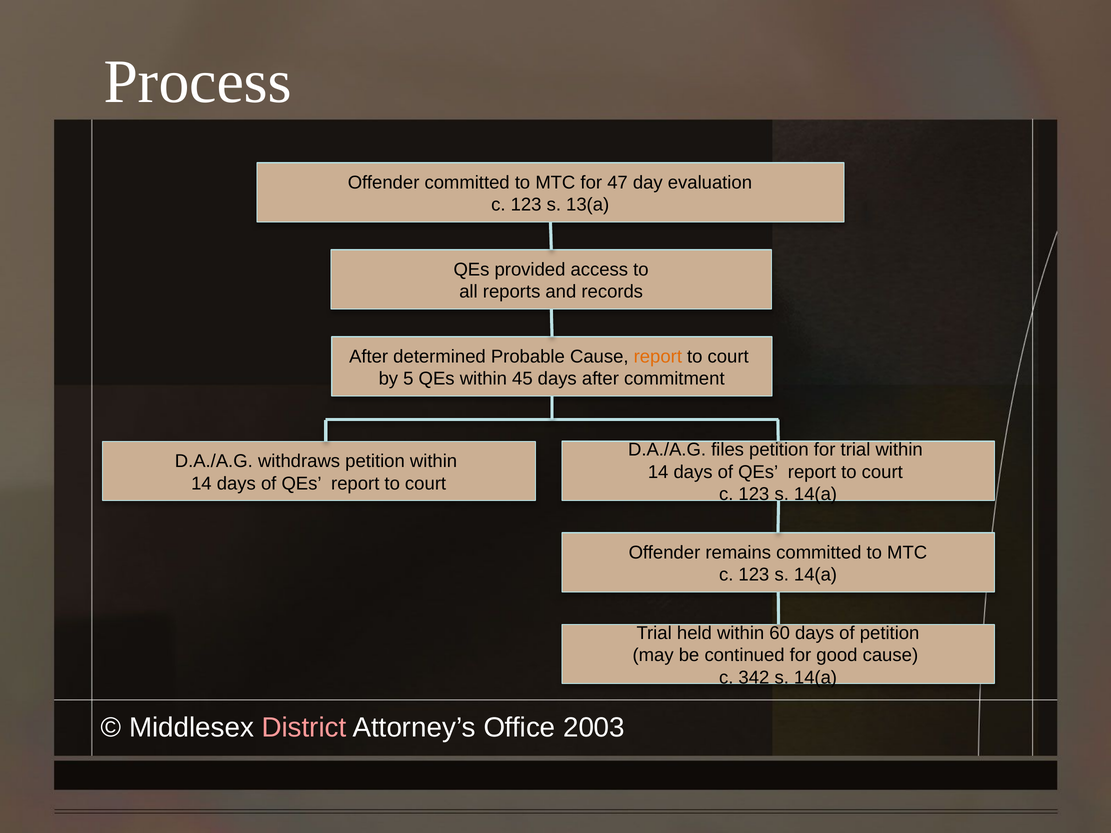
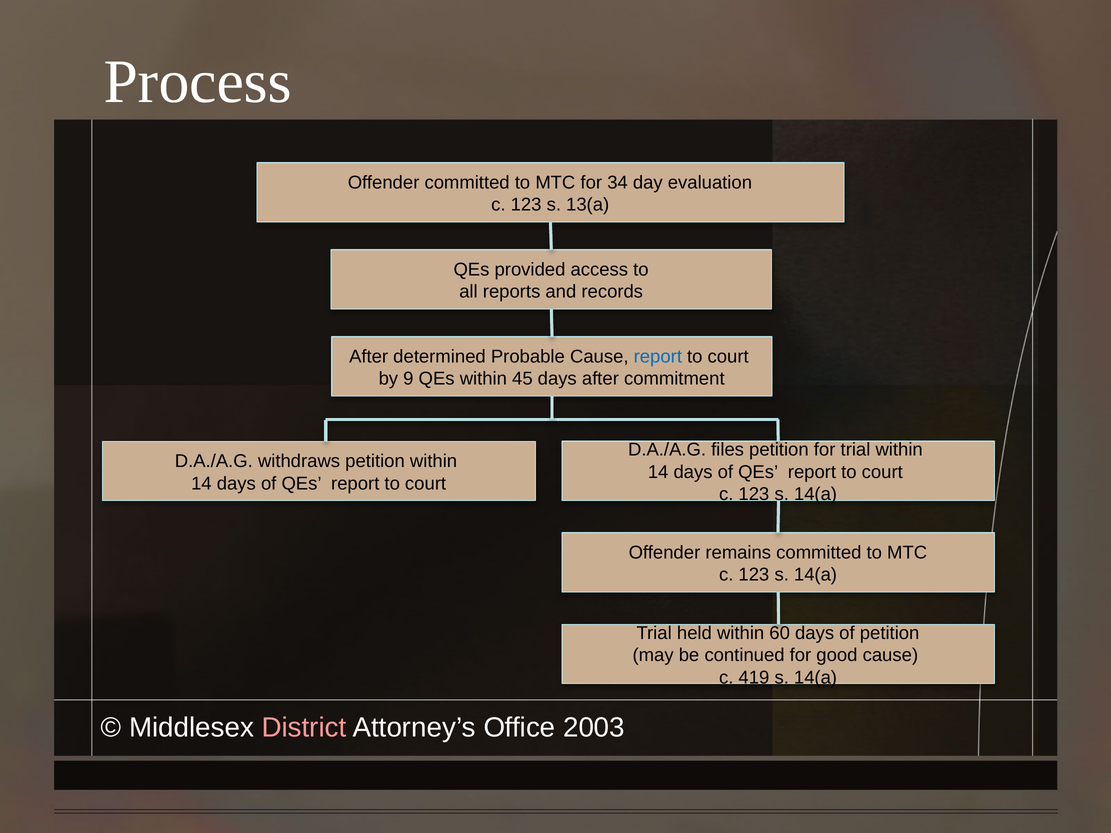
47: 47 -> 34
report at (658, 357) colour: orange -> blue
5: 5 -> 9
342: 342 -> 419
